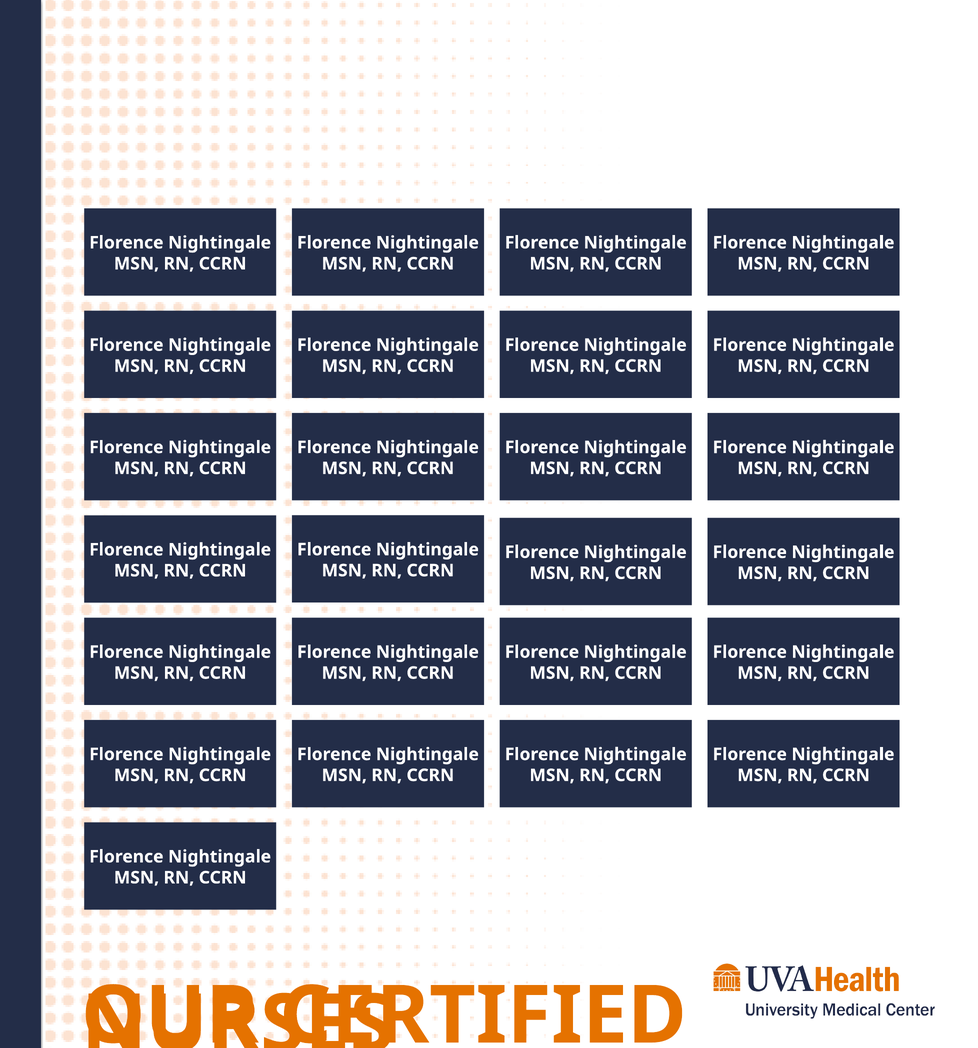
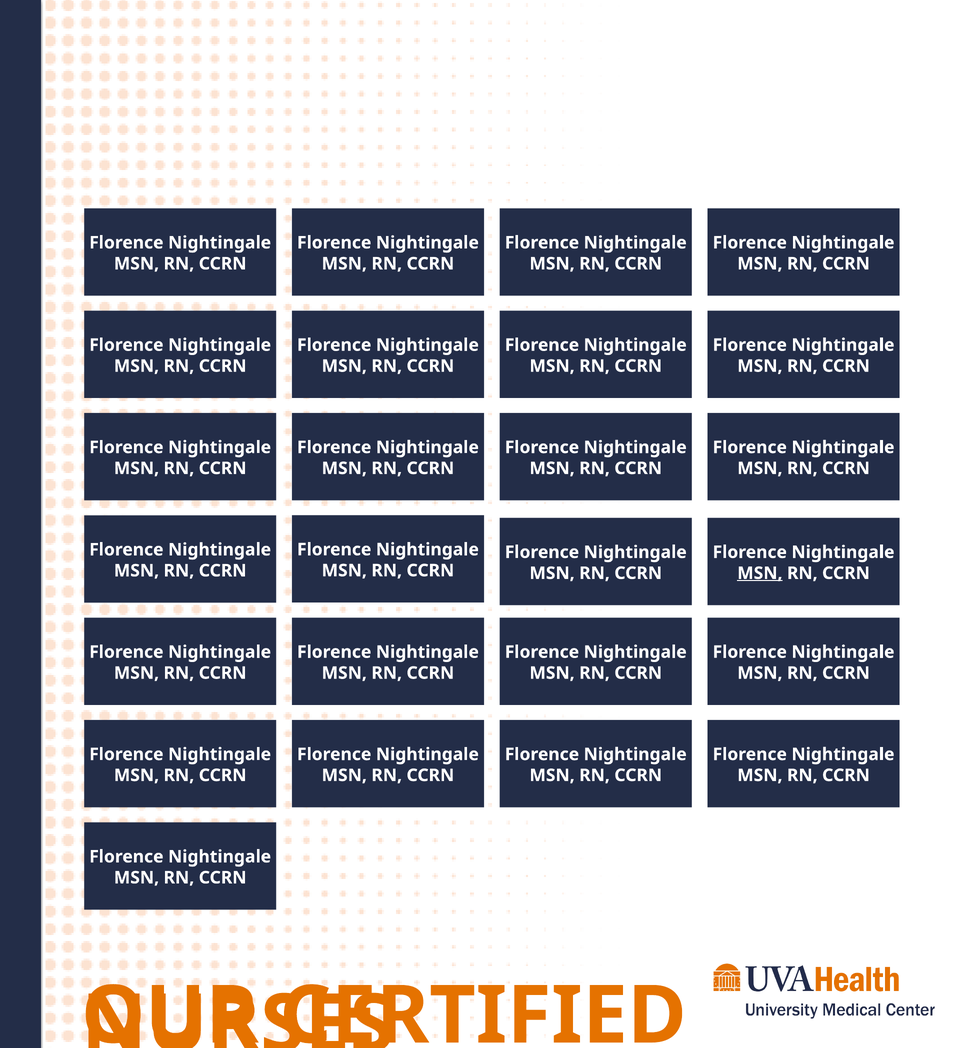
MSN at (760, 573) underline: none -> present
